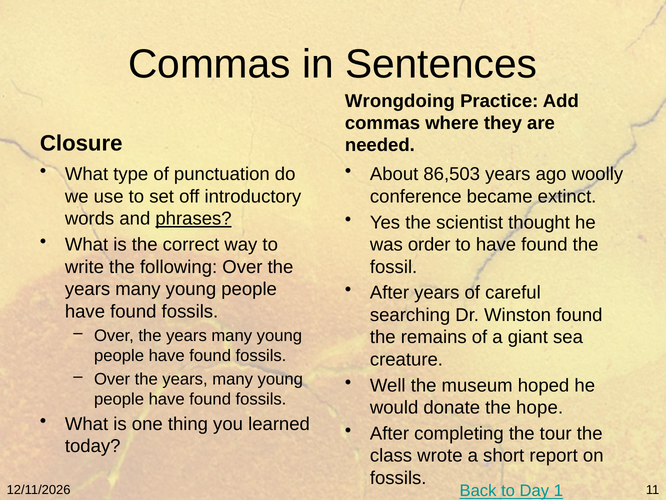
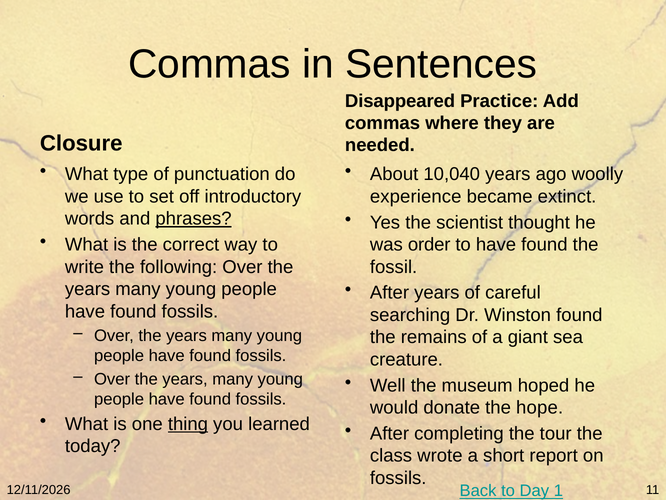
Wrongdoing: Wrongdoing -> Disappeared
86,503: 86,503 -> 10,040
conference: conference -> experience
thing underline: none -> present
